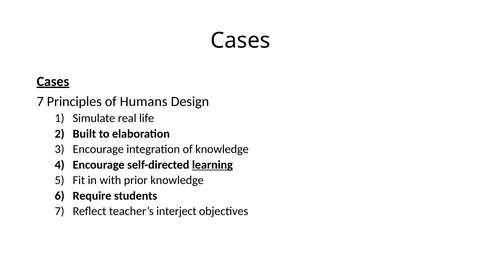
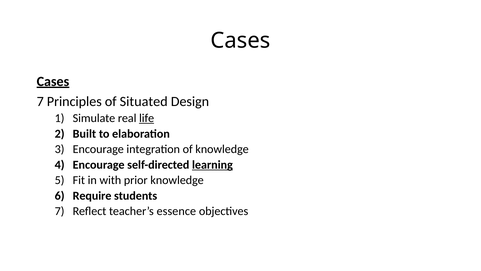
Humans: Humans -> Situated
life underline: none -> present
interject: interject -> essence
